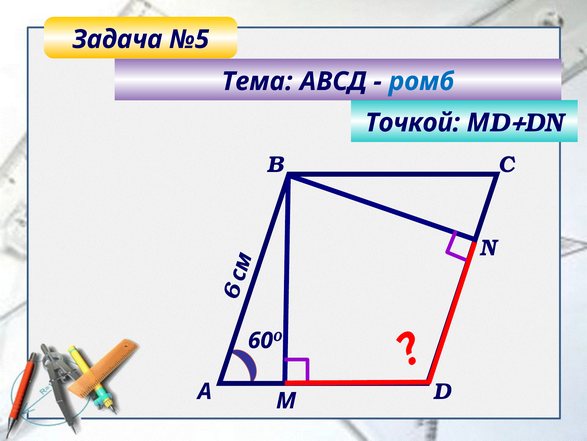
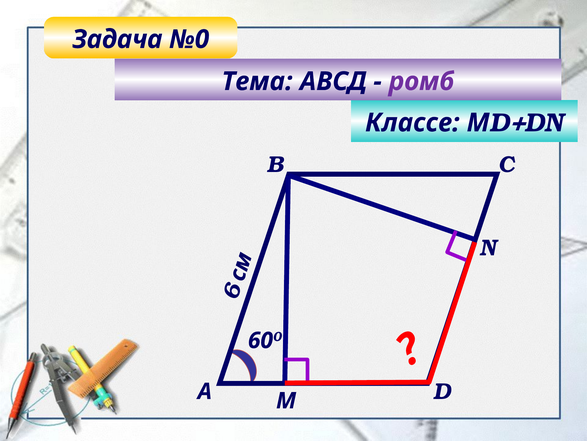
№5: №5 -> №0
ромб colour: blue -> purple
Точкой: Точкой -> Классе
